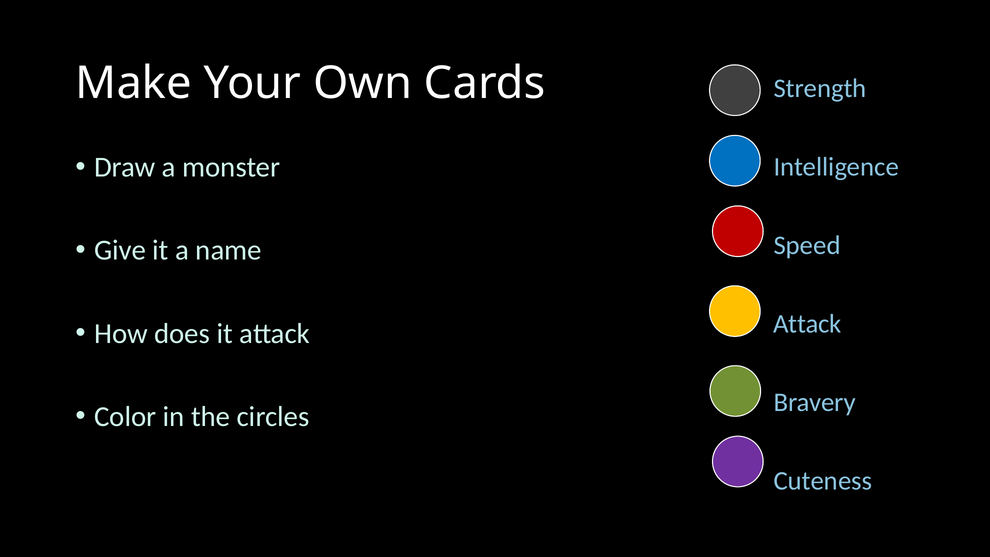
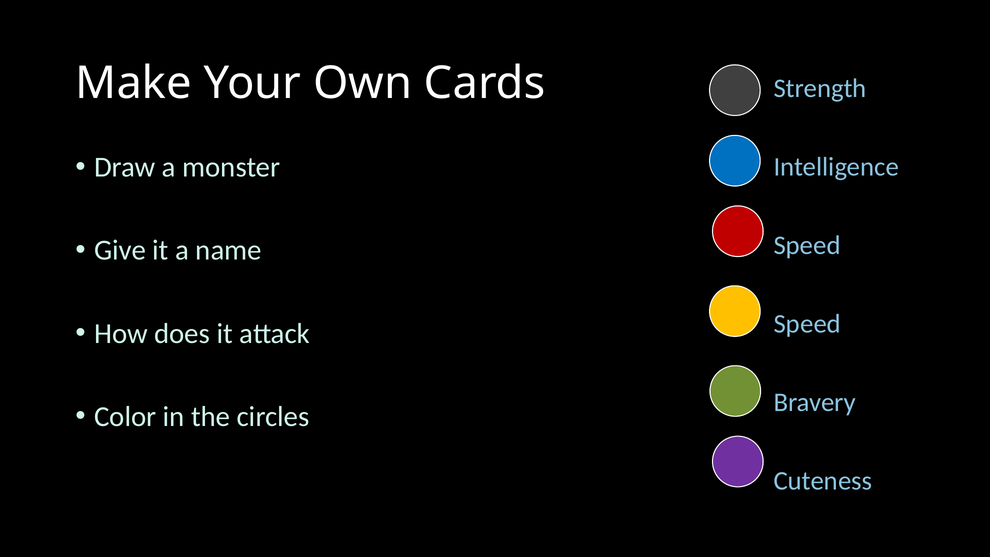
Attack at (807, 324): Attack -> Speed
